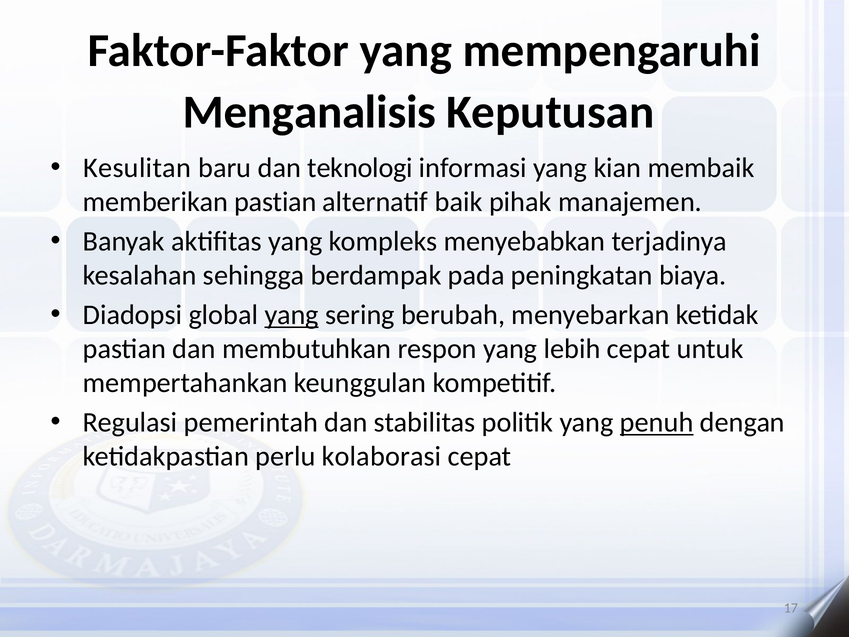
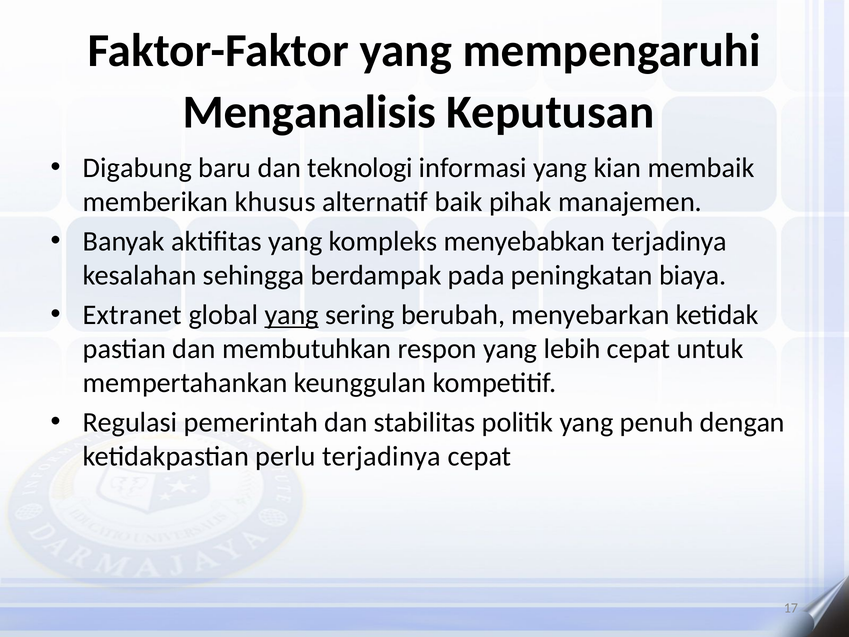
Kesulitan: Kesulitan -> Digabung
memberikan pastian: pastian -> khusus
Diadopsi: Diadopsi -> Extranet
penuh underline: present -> none
perlu kolaborasi: kolaborasi -> terjadinya
